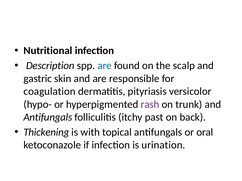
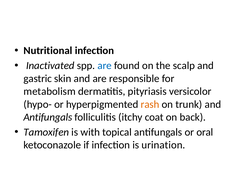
Description: Description -> Inactivated
coagulation: coagulation -> metabolism
rash colour: purple -> orange
past: past -> coat
Thickening: Thickening -> Tamoxifen
